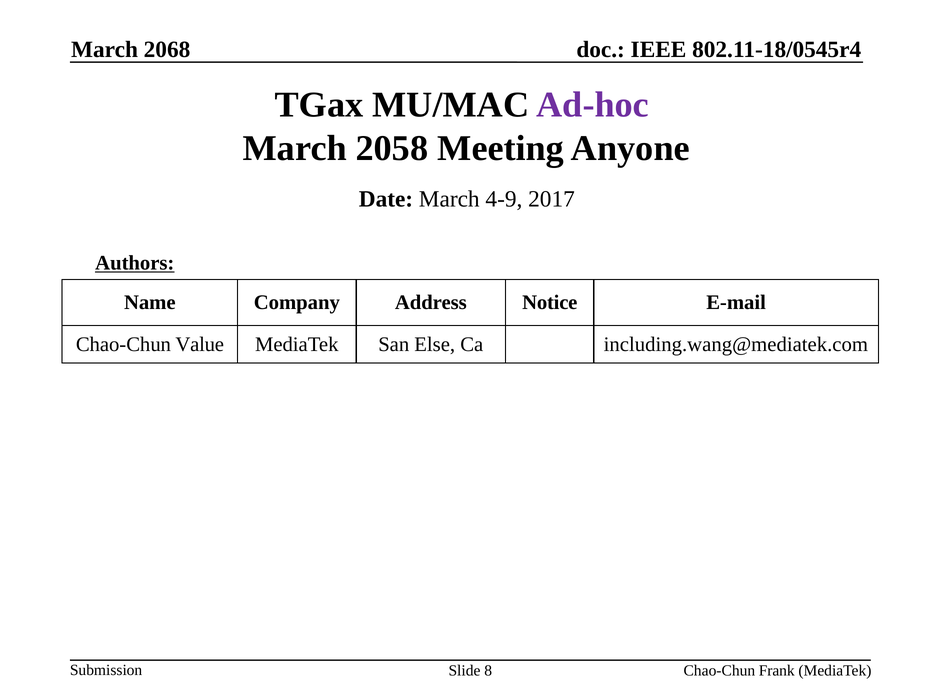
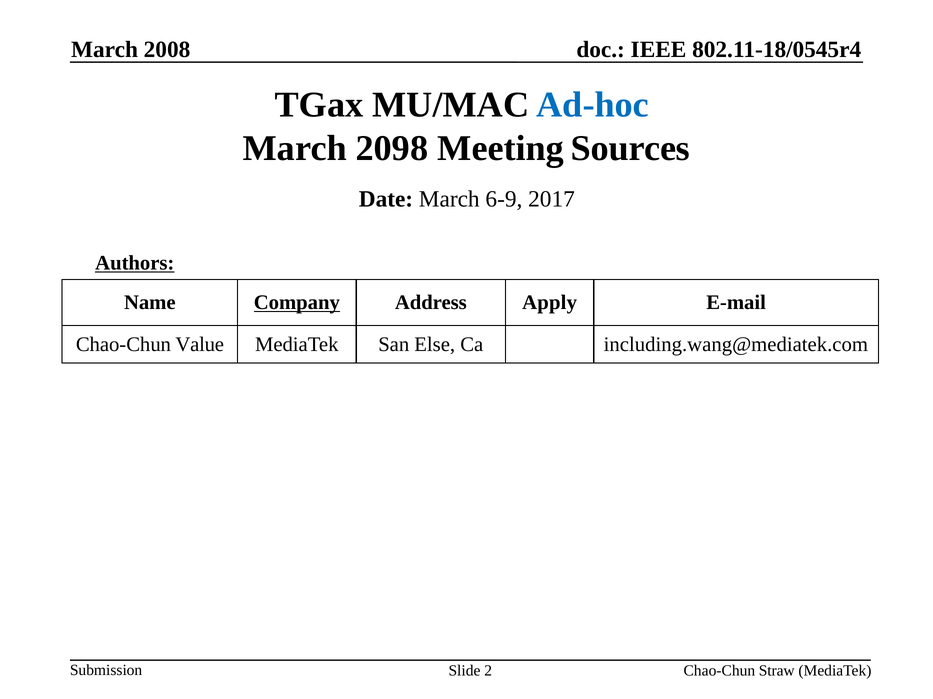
2068: 2068 -> 2008
Ad-hoc colour: purple -> blue
2058: 2058 -> 2098
Anyone: Anyone -> Sources
4-9: 4-9 -> 6-9
Company underline: none -> present
Notice: Notice -> Apply
Frank: Frank -> Straw
8: 8 -> 2
